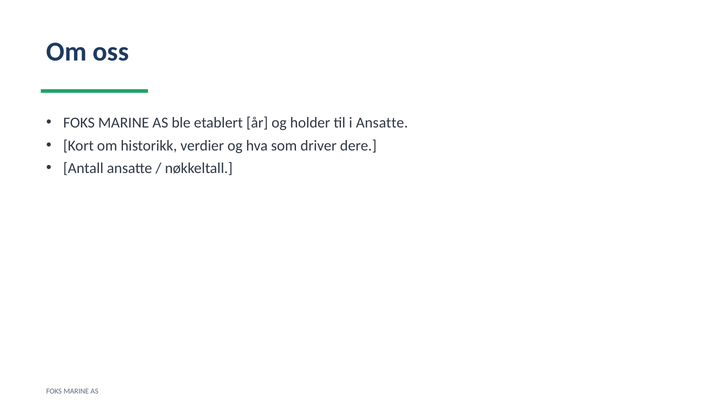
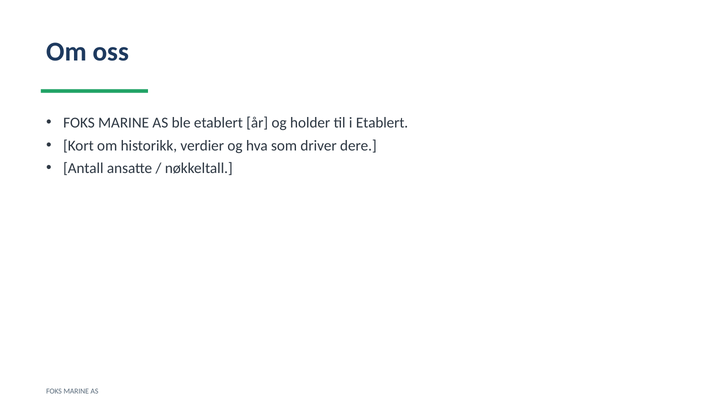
i Ansatte: Ansatte -> Etablert
